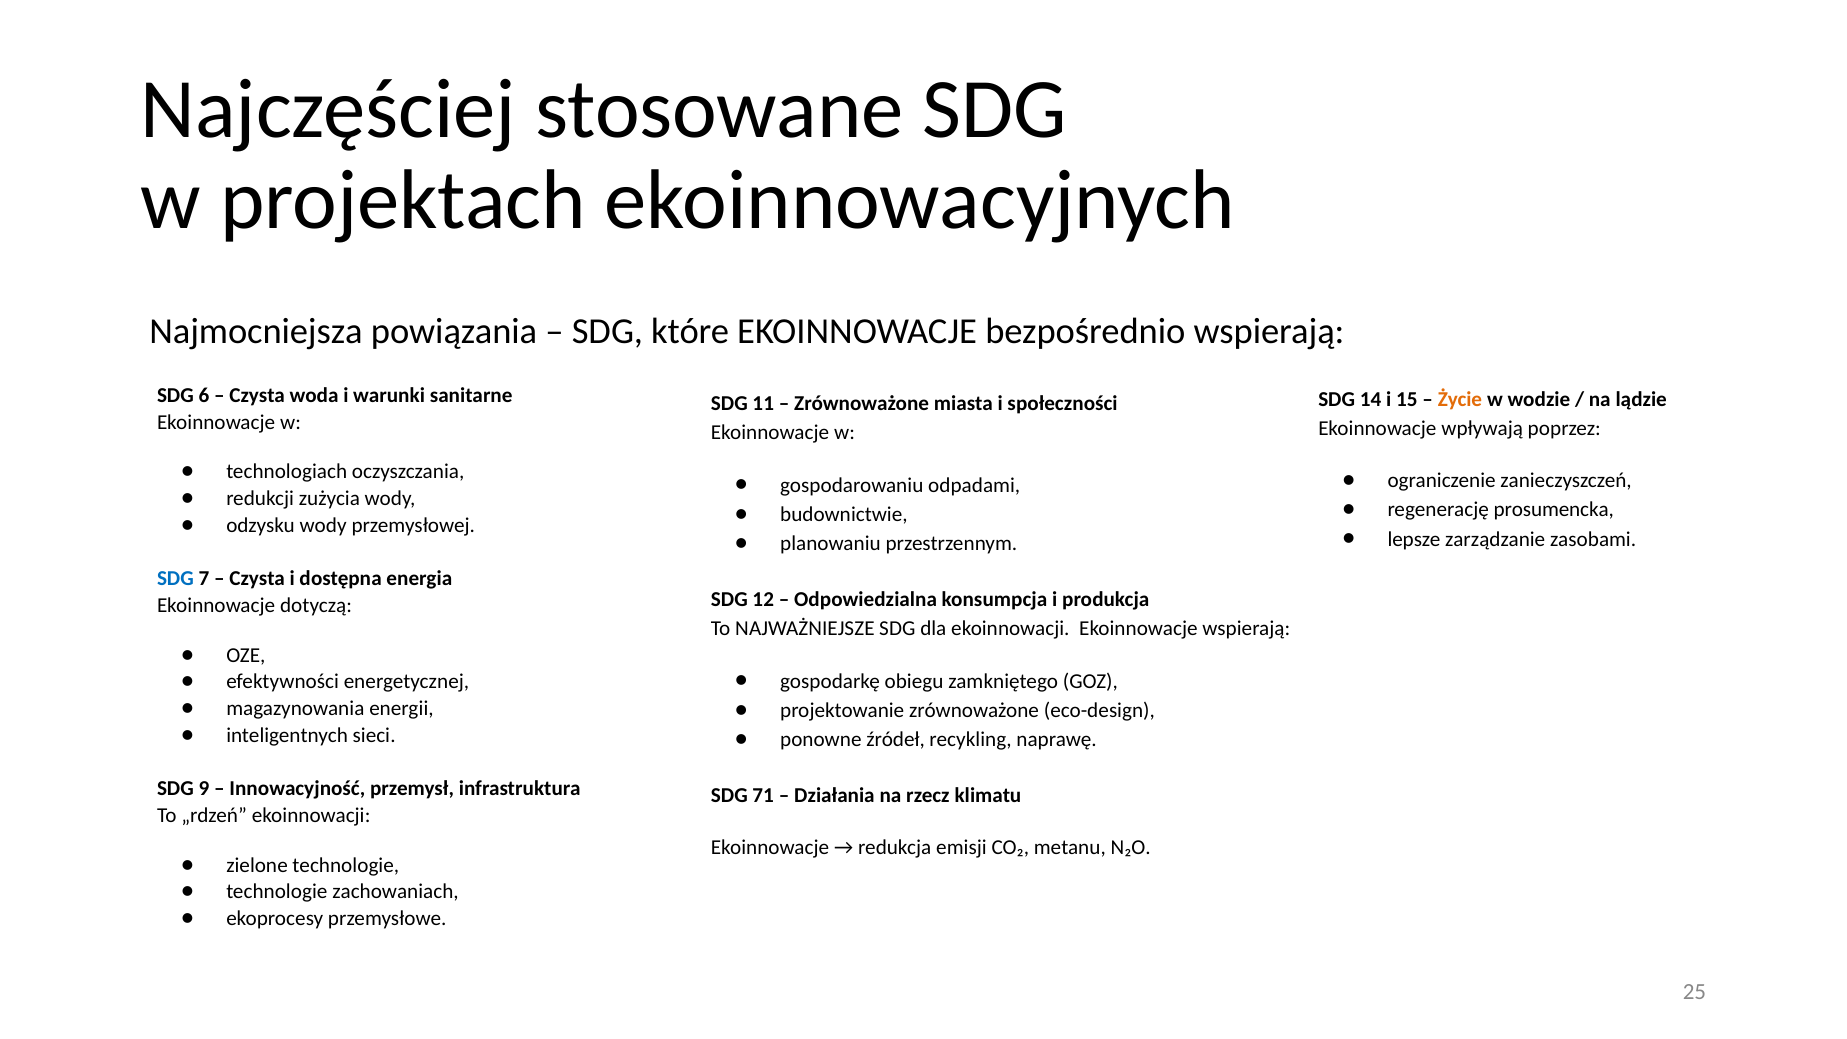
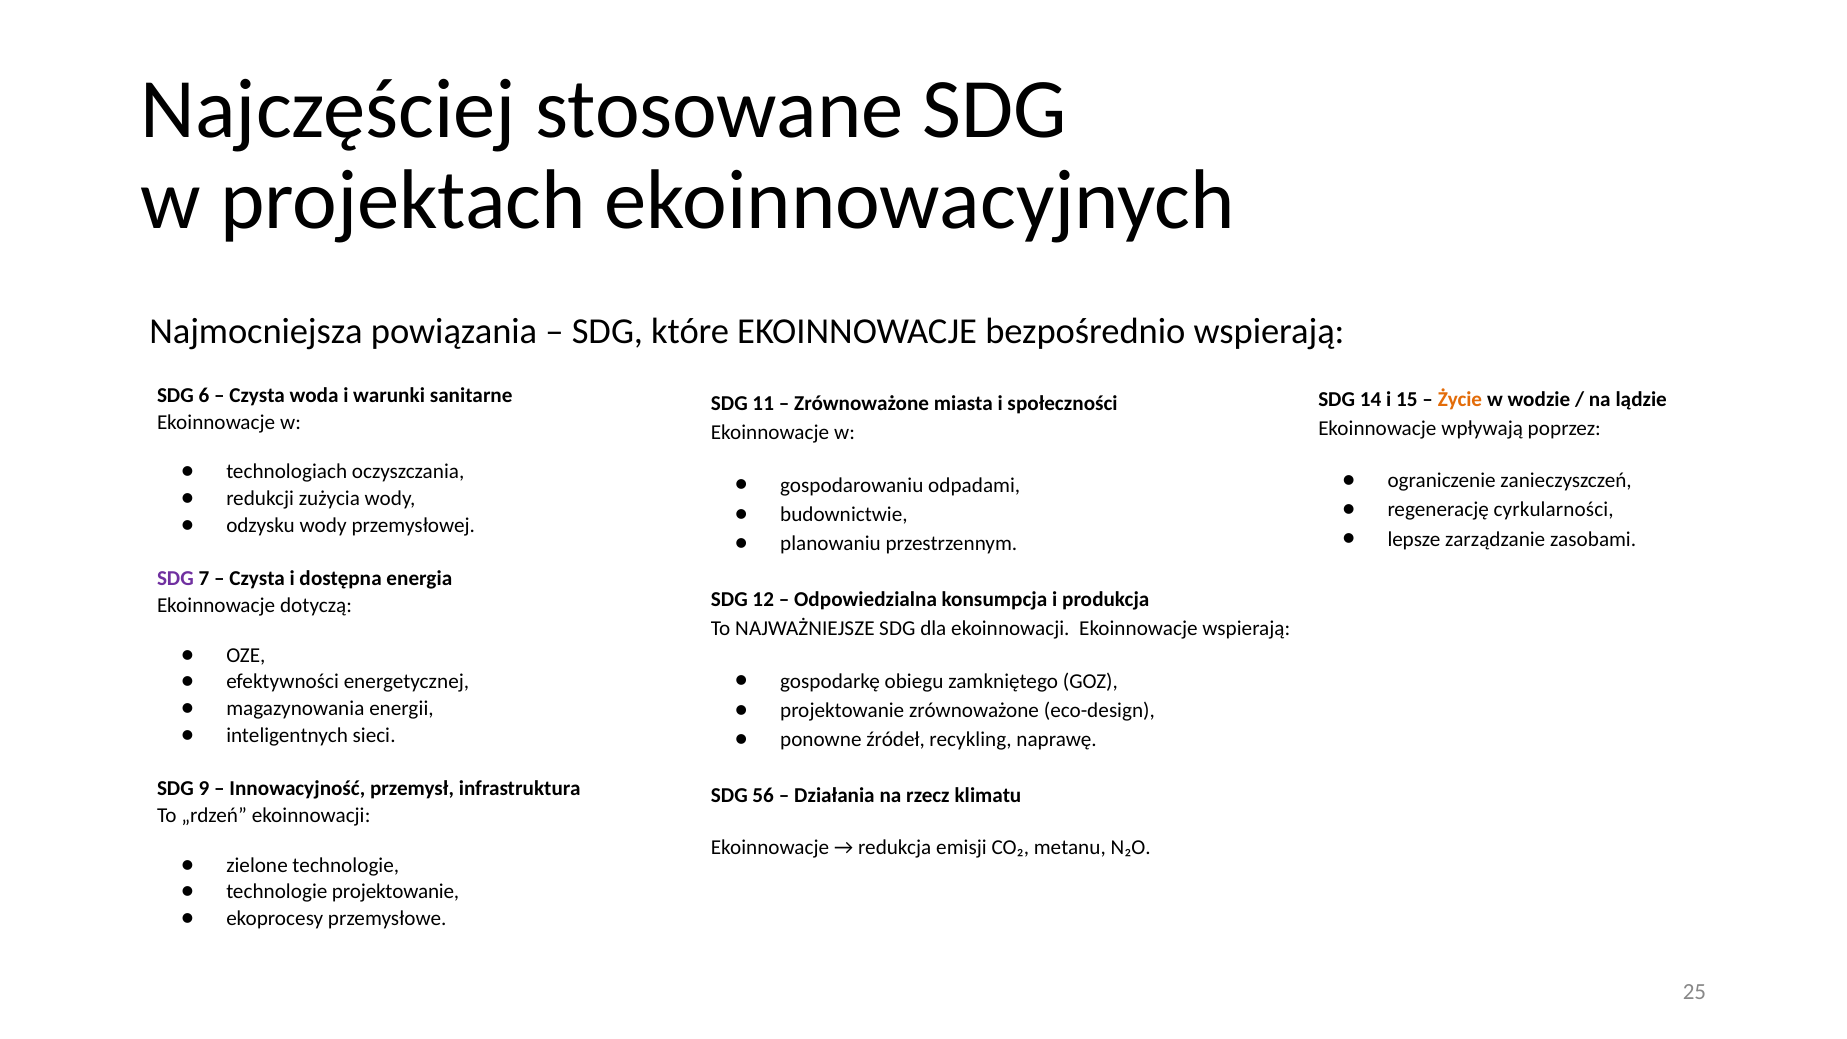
prosumencka: prosumencka -> cyrkularności
SDG at (175, 579) colour: blue -> purple
71: 71 -> 56
technologie zachowaniach: zachowaniach -> projektowanie
